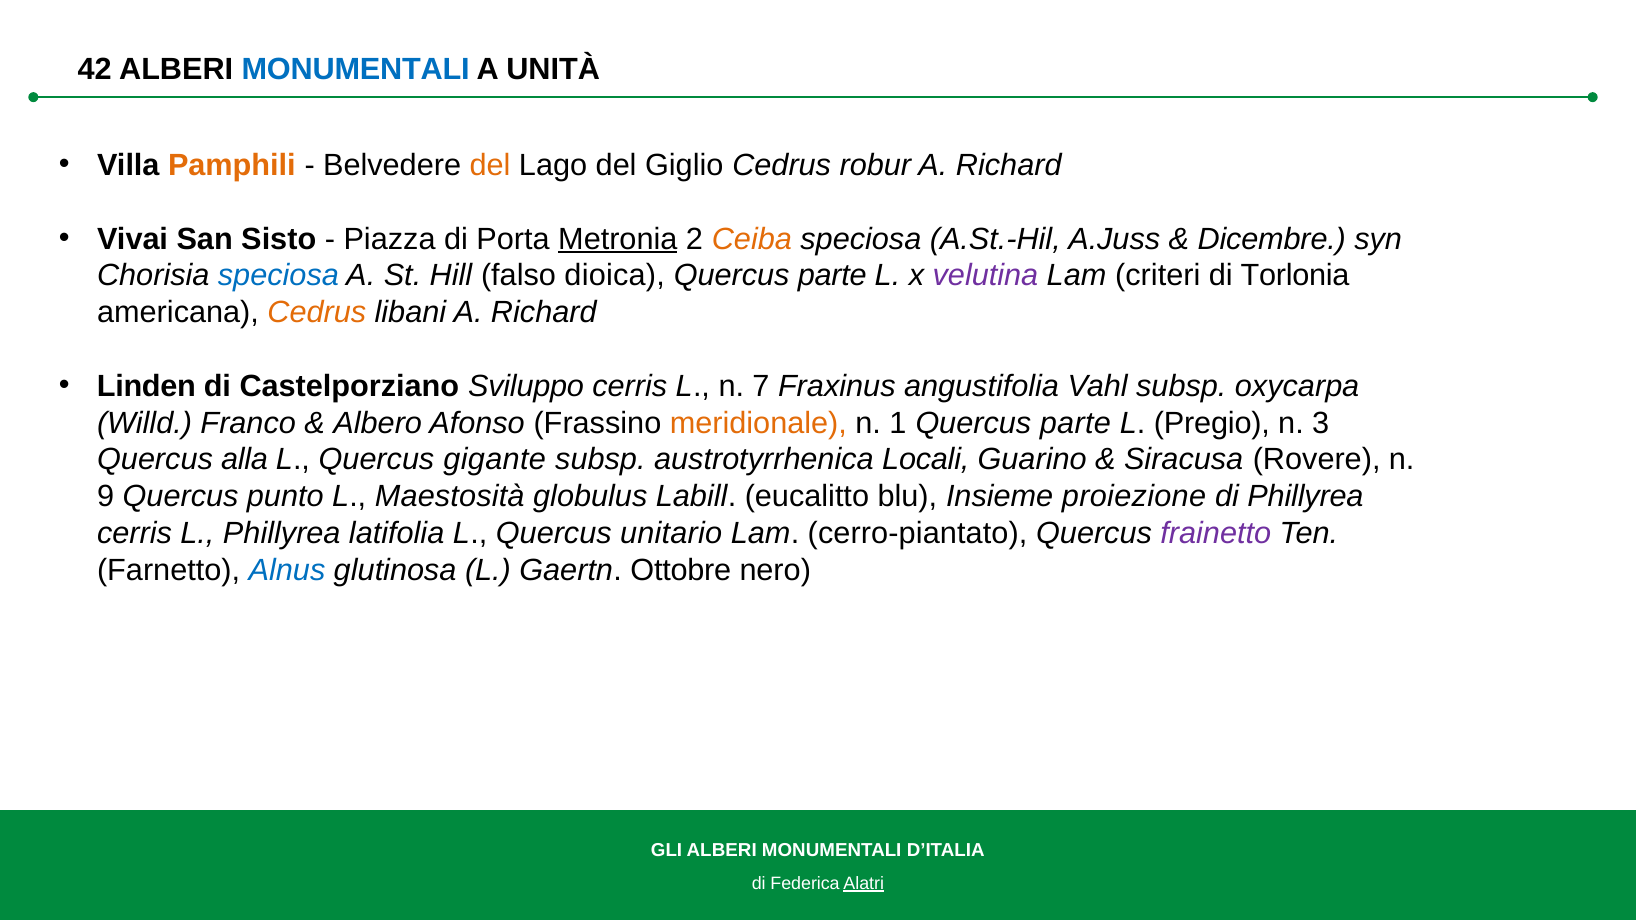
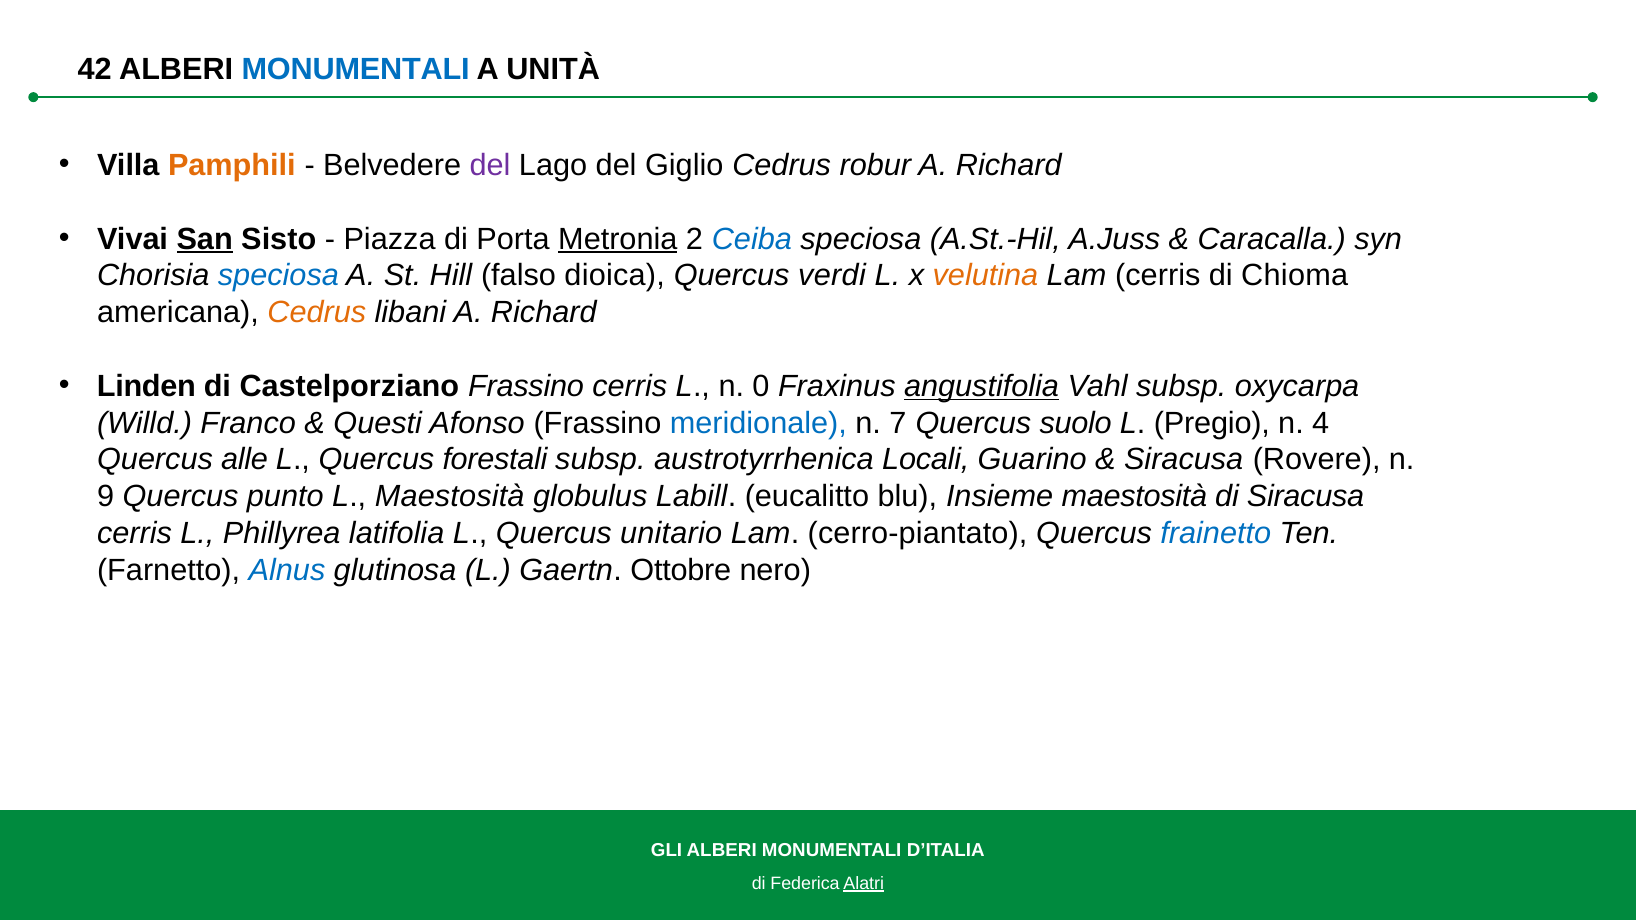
del at (490, 166) colour: orange -> purple
San underline: none -> present
Ceiba colour: orange -> blue
Dicembre: Dicembre -> Caracalla
parte at (832, 276): parte -> verdi
velutina colour: purple -> orange
Lam criteri: criteri -> cerris
Torlonia: Torlonia -> Chioma
Castelporziano Sviluppo: Sviluppo -> Frassino
7: 7 -> 0
angustifolia underline: none -> present
Albero: Albero -> Questi
meridionale colour: orange -> blue
1: 1 -> 7
parte at (1075, 423): parte -> suolo
3: 3 -> 4
alla: alla -> alle
gigante: gigante -> forestali
Insieme proiezione: proiezione -> maestosità
di Phillyrea: Phillyrea -> Siracusa
frainetto colour: purple -> blue
